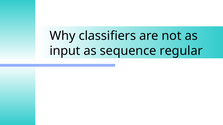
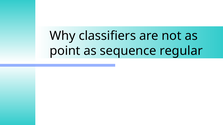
input: input -> point
